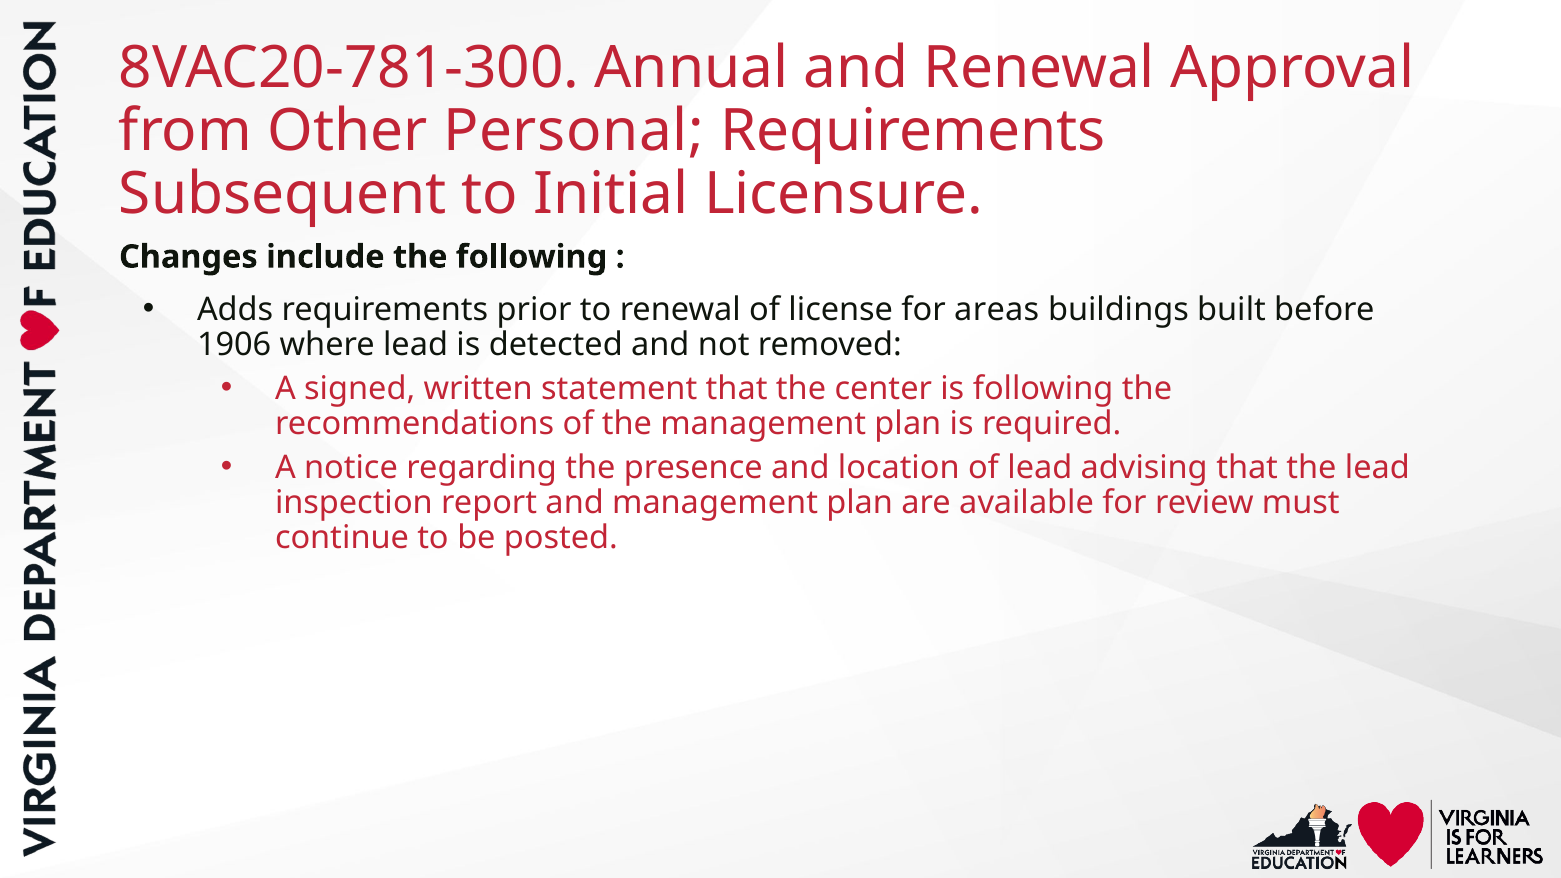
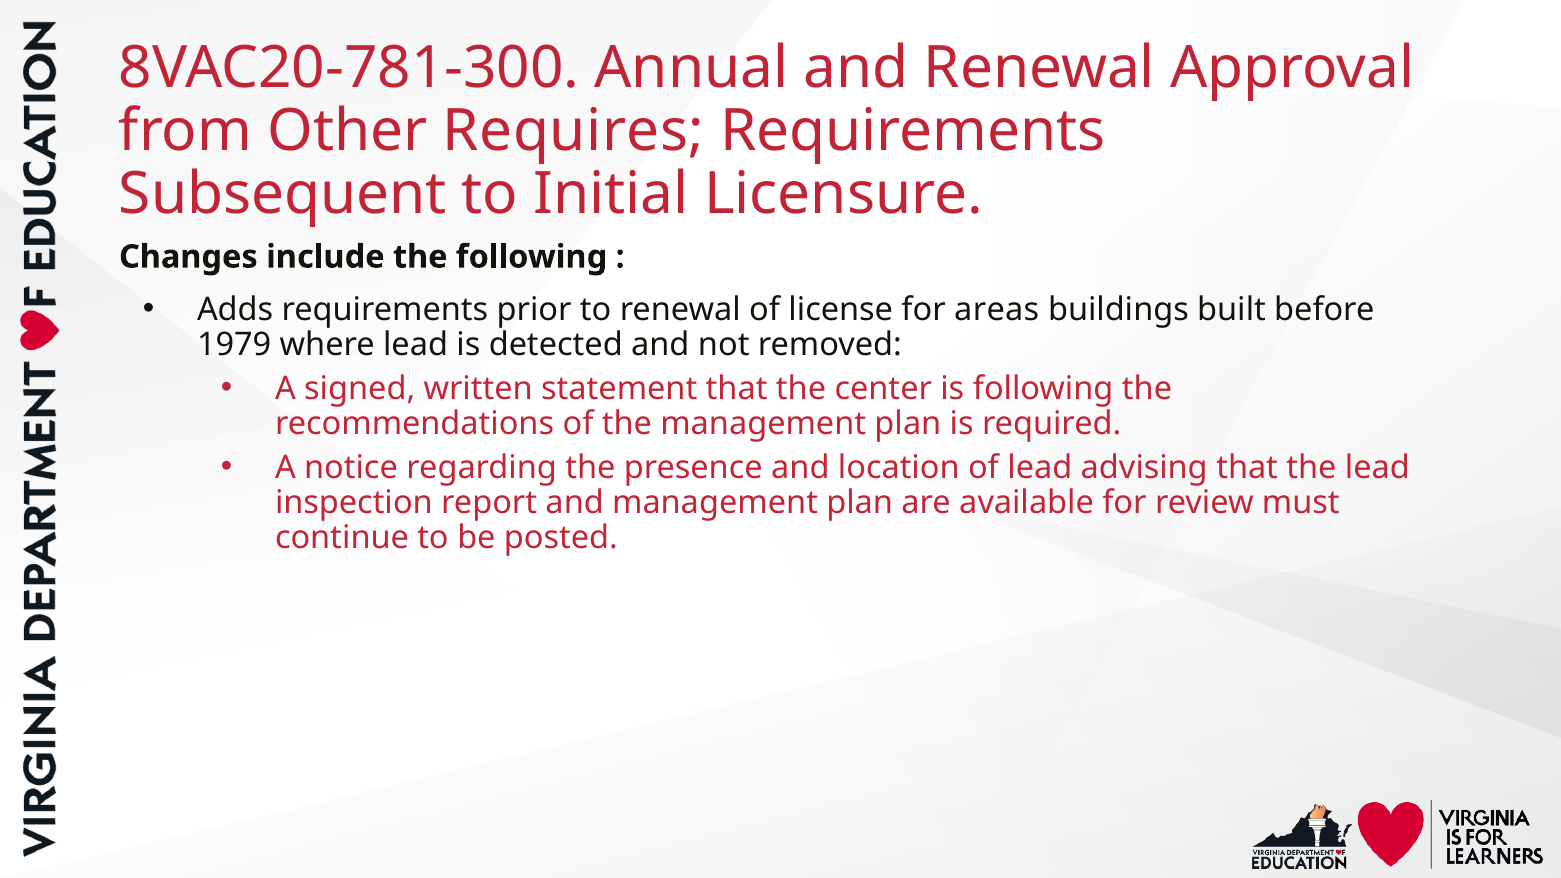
Personal: Personal -> Requires
1906: 1906 -> 1979
